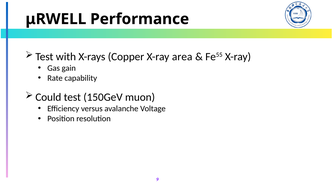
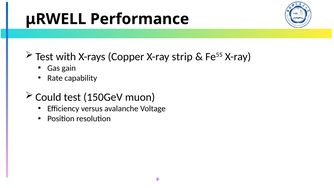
area: area -> strip
